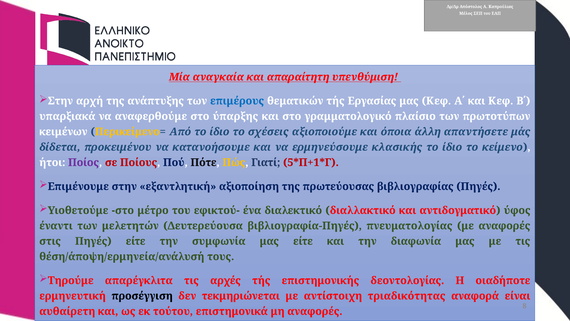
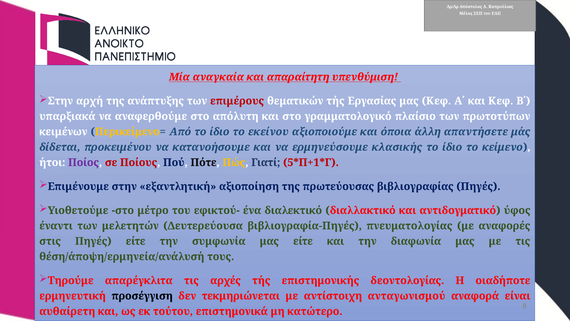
επιμέρους colour: blue -> red
ύπαρξης: ύπαρξης -> απόλυτη
σχέσεις: σχέσεις -> εκείνου
τριαδικότητας: τριαδικότητας -> ανταγωνισμού
μη αναφορές: αναφορές -> κατώτερο
